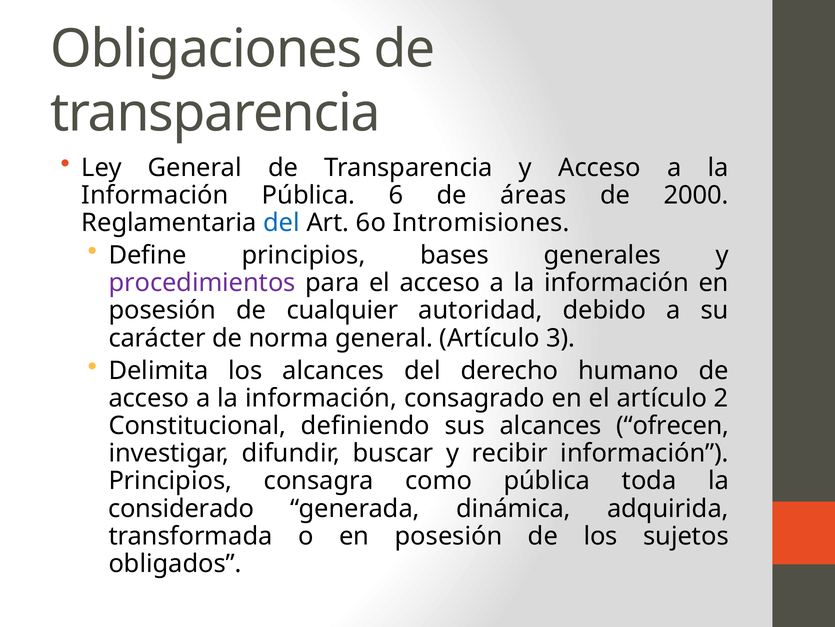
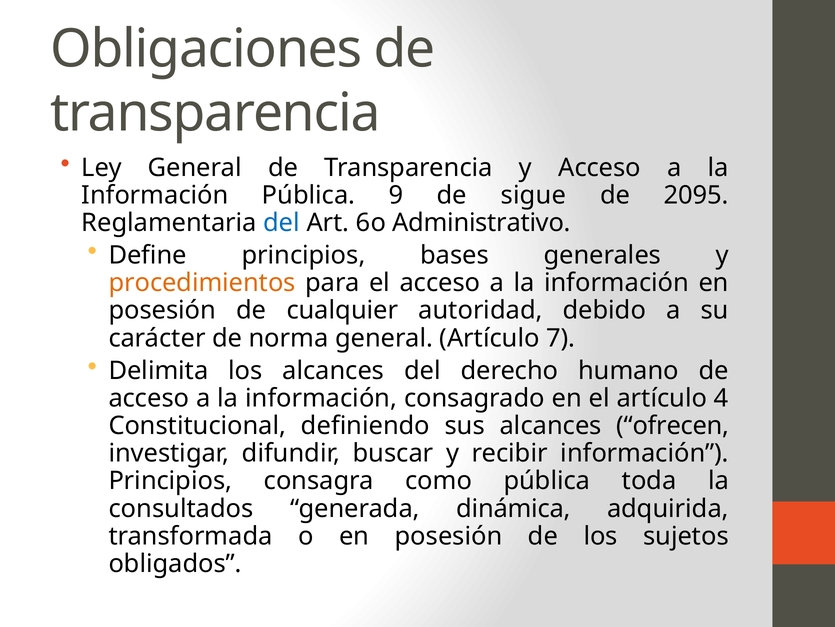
6: 6 -> 9
áreas: áreas -> sigue
2000: 2000 -> 2095
Intromisiones: Intromisiones -> Administrativo
procedimientos colour: purple -> orange
3: 3 -> 7
2: 2 -> 4
considerado: considerado -> consultados
